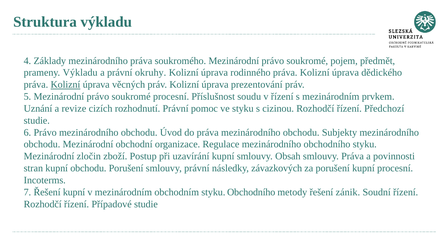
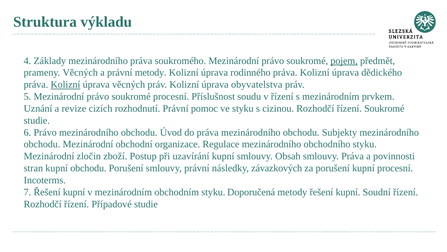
pojem underline: none -> present
prameny Výkladu: Výkladu -> Věcných
právní okruhy: okruhy -> metody
prezentování: prezentování -> obyvatelstva
řízení Předchozí: Předchozí -> Soukromé
styku Obchodního: Obchodního -> Doporučená
metody řešení zánik: zánik -> kupní
